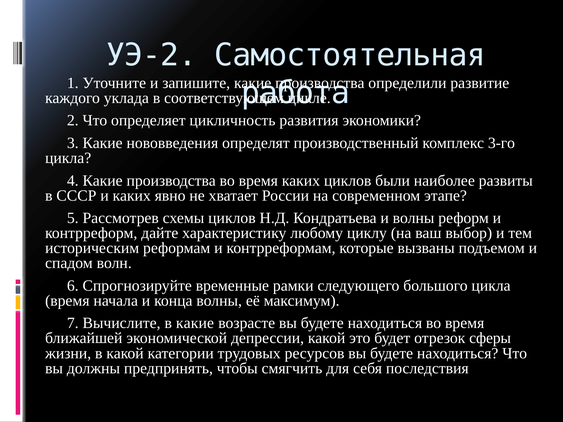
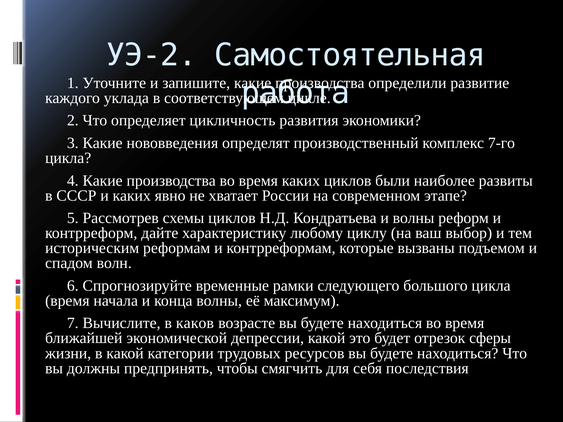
3-го: 3-го -> 7-го
в какие: какие -> каков
